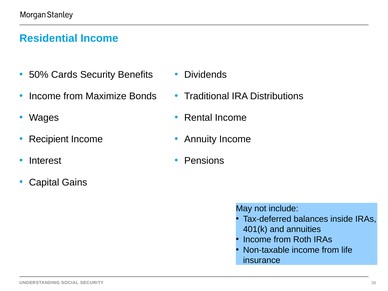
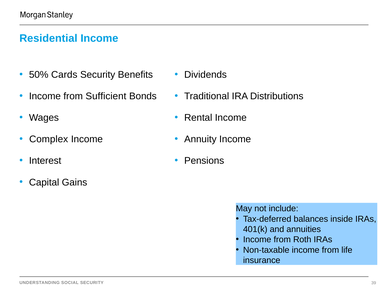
Maximize: Maximize -> Sufficient
Recipient: Recipient -> Complex
